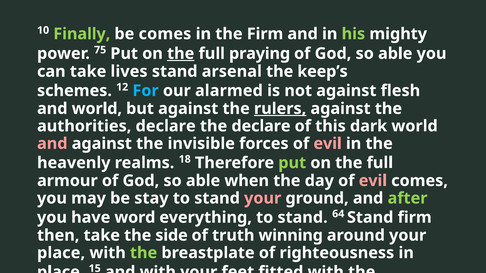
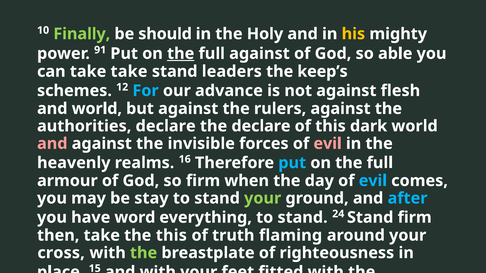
be comes: comes -> should
the Firm: Firm -> Holy
his colour: light green -> yellow
75: 75 -> 91
full praying: praying -> against
take lives: lives -> take
arsenal: arsenal -> leaders
alarmed: alarmed -> advance
rulers underline: present -> none
18: 18 -> 16
put at (292, 163) colour: light green -> light blue
able at (203, 181): able -> firm
evil at (373, 181) colour: pink -> light blue
your at (263, 198) colour: pink -> light green
after colour: light green -> light blue
64: 64 -> 24
the side: side -> this
winning: winning -> flaming
place at (61, 253): place -> cross
